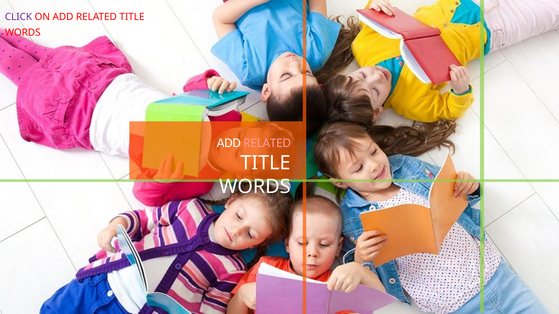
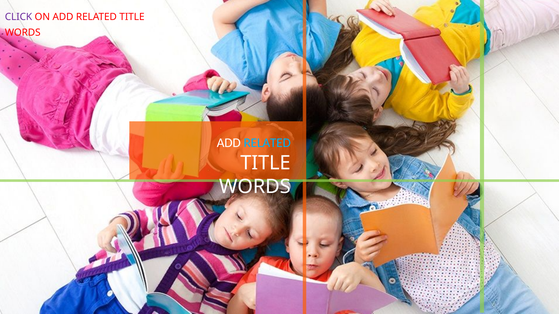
RELATED at (267, 143) colour: pink -> light blue
